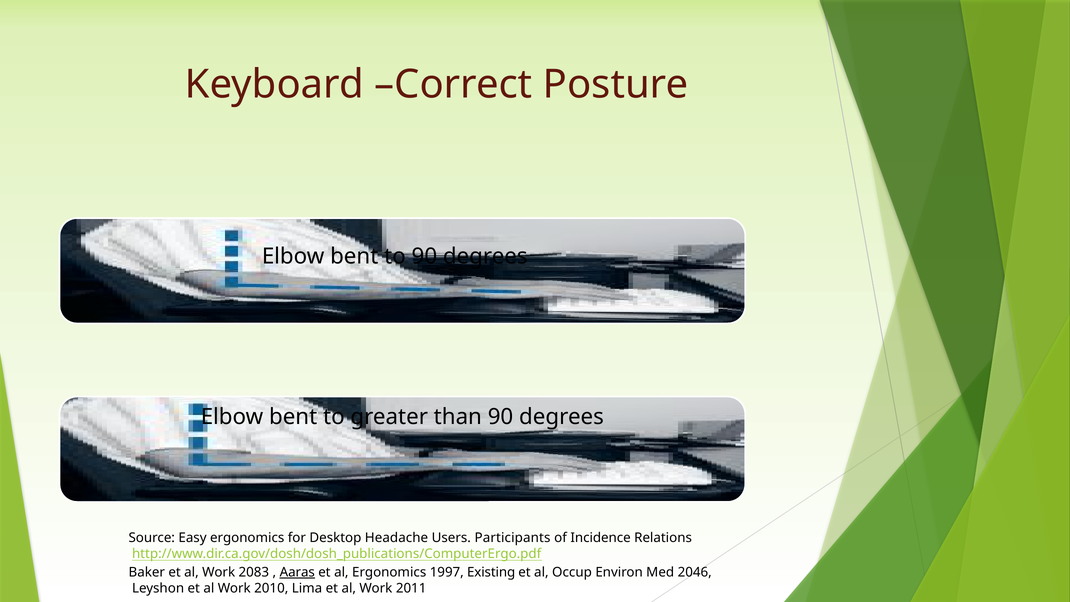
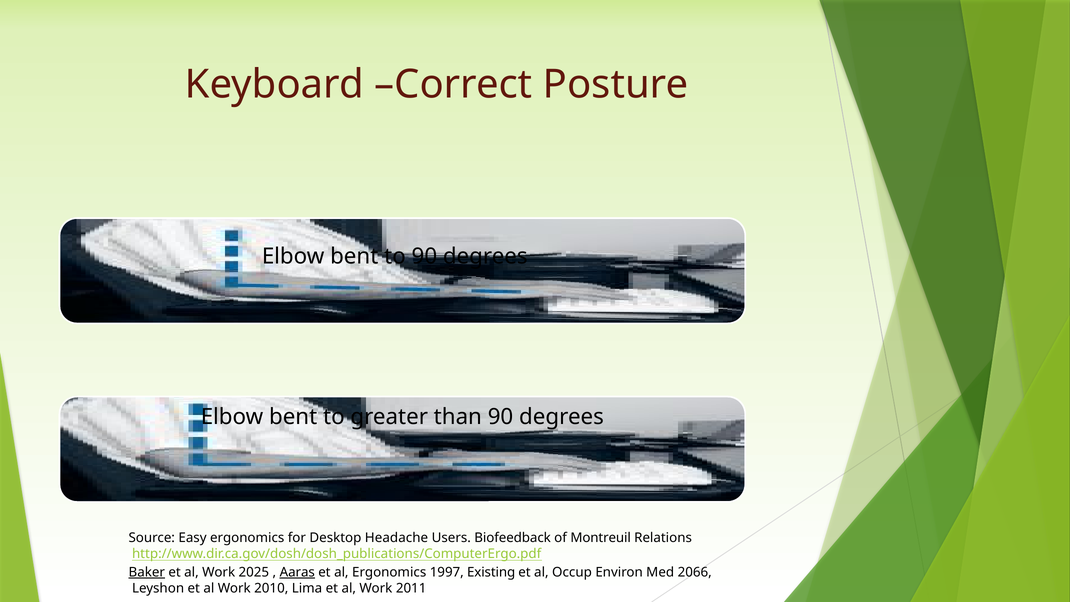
Participants: Participants -> Biofeedback
Incidence: Incidence -> Montreuil
Baker underline: none -> present
2083: 2083 -> 2025
2046: 2046 -> 2066
